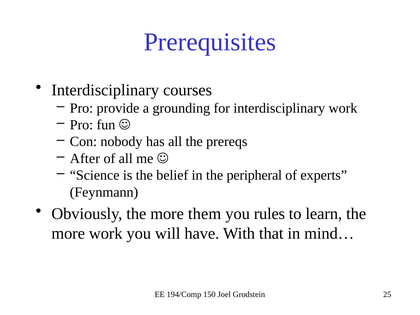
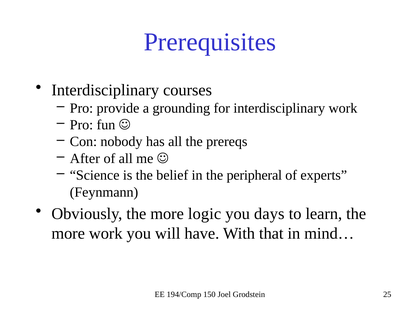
them: them -> logic
rules: rules -> days
